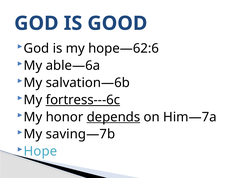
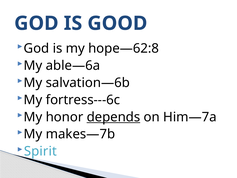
hope—62:6: hope—62:6 -> hope—62:8
fortress---6c underline: present -> none
saving—7b: saving—7b -> makes—7b
Hope: Hope -> Spirit
